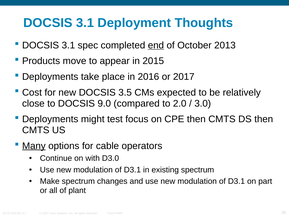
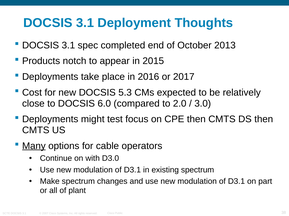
end underline: present -> none
move: move -> notch
3.5: 3.5 -> 5.3
9.0: 9.0 -> 6.0
